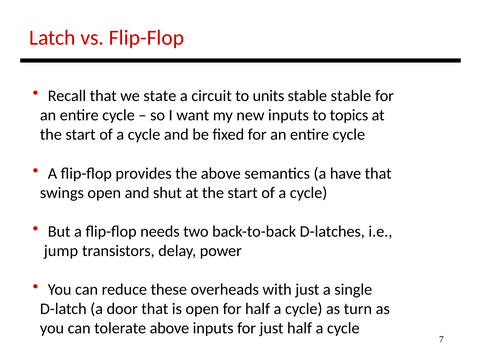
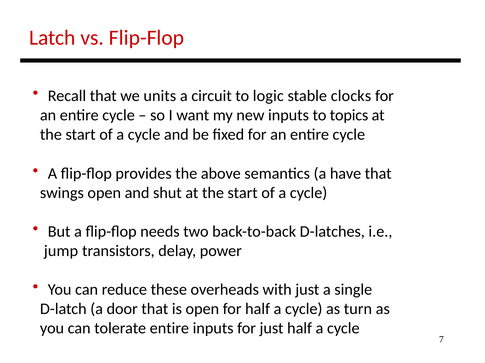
state: state -> units
units: units -> logic
stable stable: stable -> clocks
tolerate above: above -> entire
